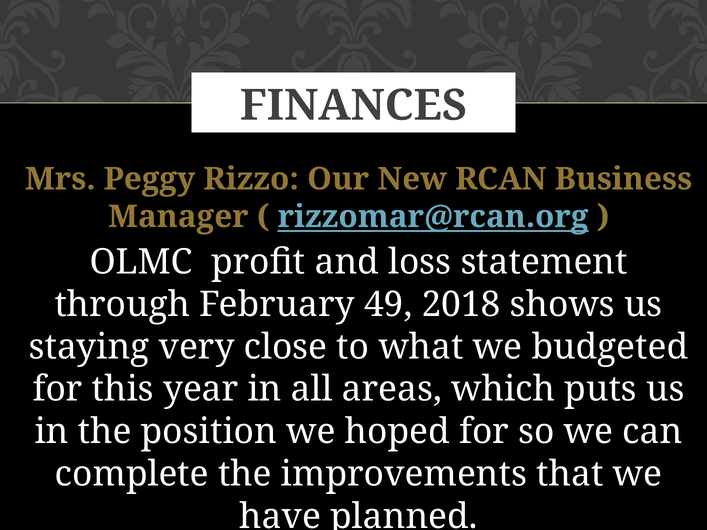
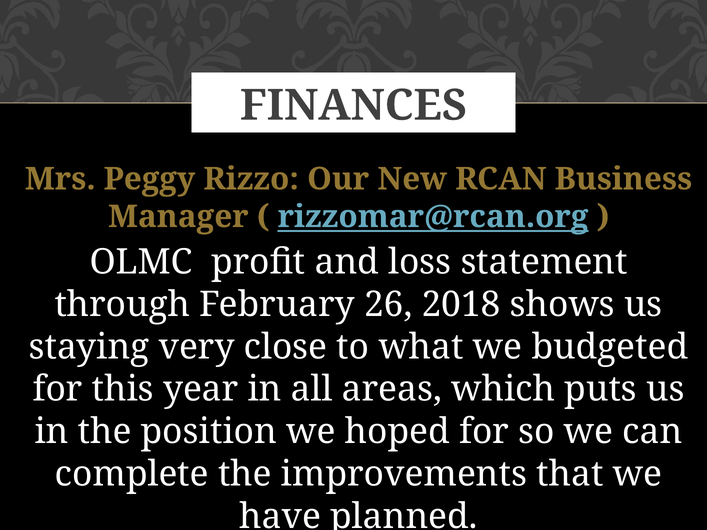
49: 49 -> 26
